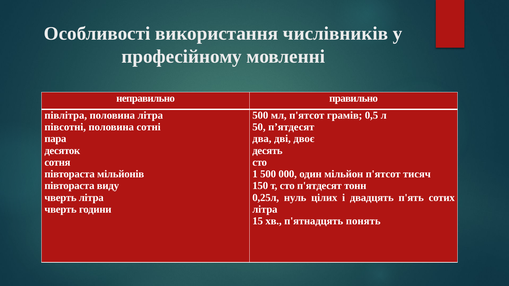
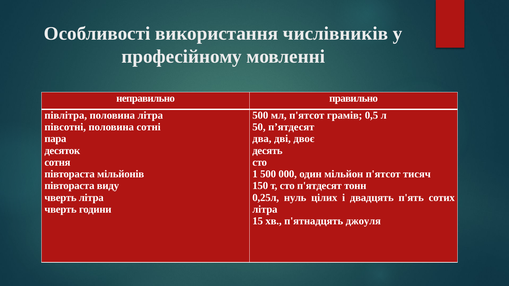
понять: понять -> джоуля
